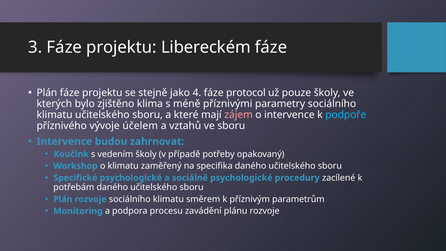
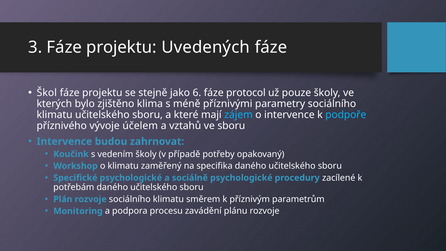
Libereckém: Libereckém -> Uvedených
Plán at (47, 93): Plán -> Škol
4: 4 -> 6
zájem colour: pink -> light blue
